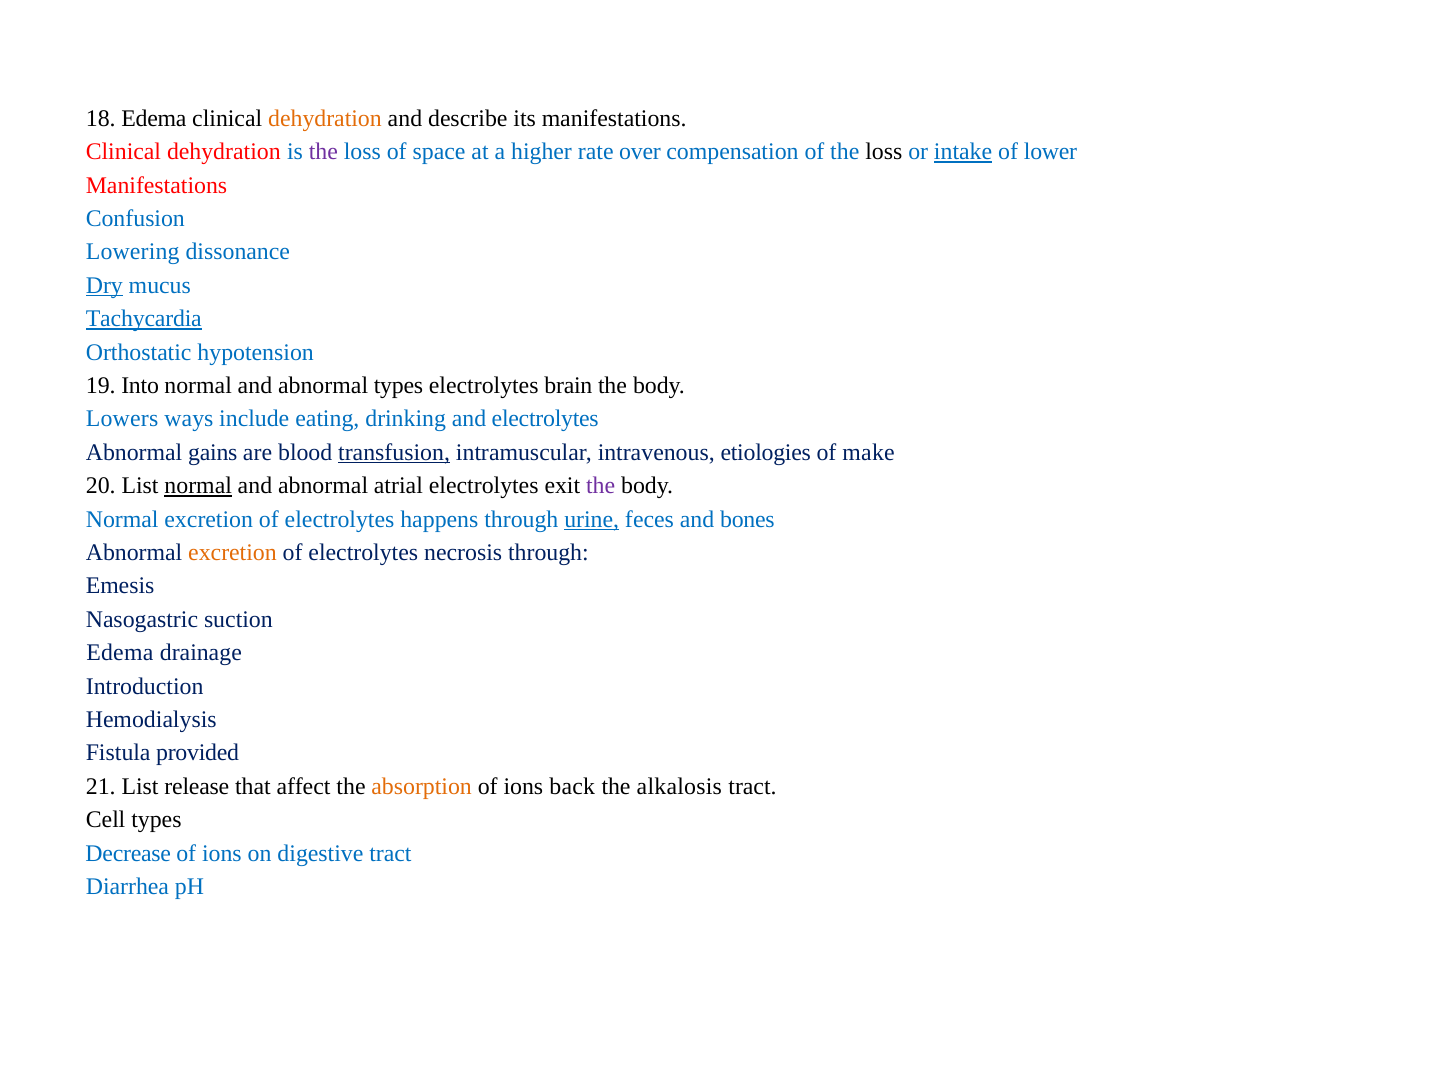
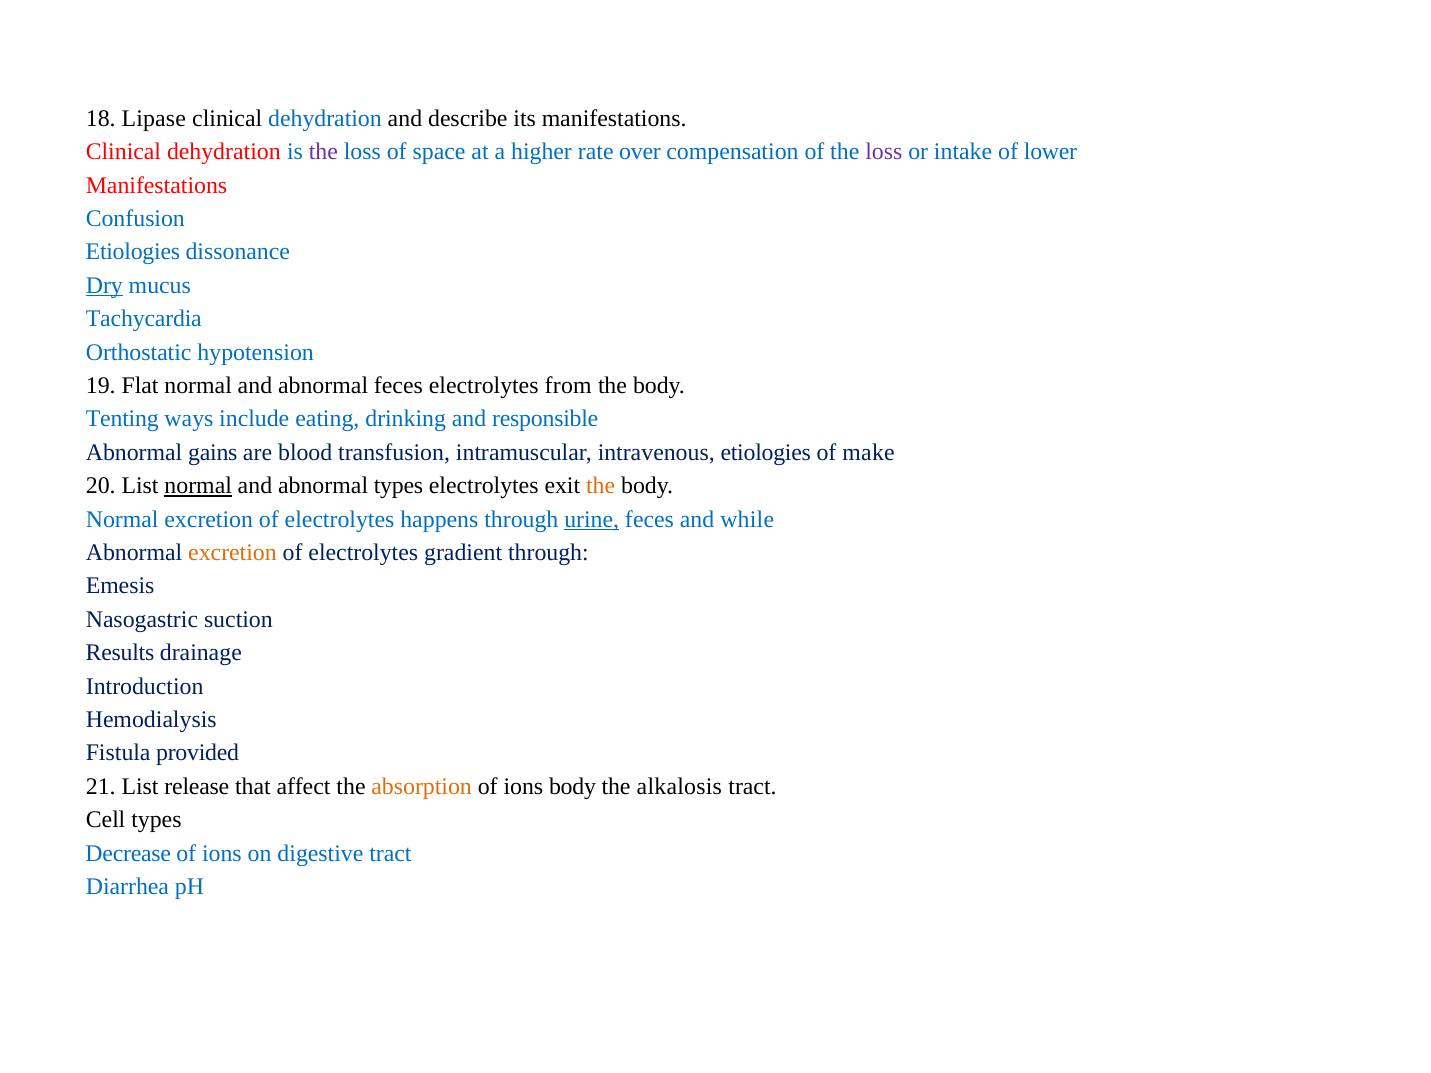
18 Edema: Edema -> Lipase
dehydration at (325, 119) colour: orange -> blue
loss at (884, 152) colour: black -> purple
intake underline: present -> none
Lowering at (133, 252): Lowering -> Etiologies
Tachycardia underline: present -> none
Into: Into -> Flat
abnormal types: types -> feces
brain: brain -> from
Lowers: Lowers -> Tenting
and electrolytes: electrolytes -> responsible
transfusion underline: present -> none
abnormal atrial: atrial -> types
the at (601, 486) colour: purple -> orange
bones: bones -> while
necrosis: necrosis -> gradient
Edema at (120, 653): Edema -> Results
ions back: back -> body
